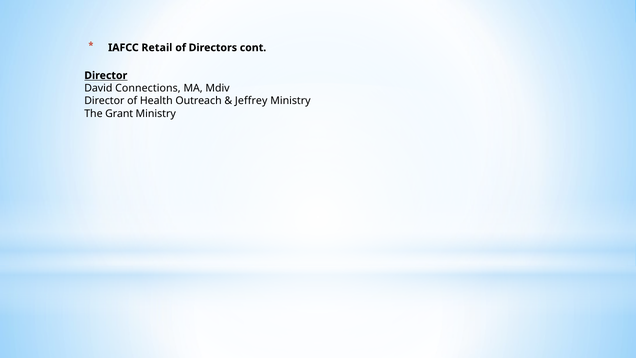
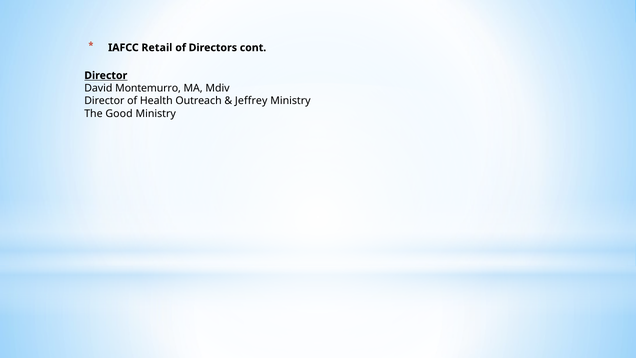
Connections: Connections -> Montemurro
Grant: Grant -> Good
